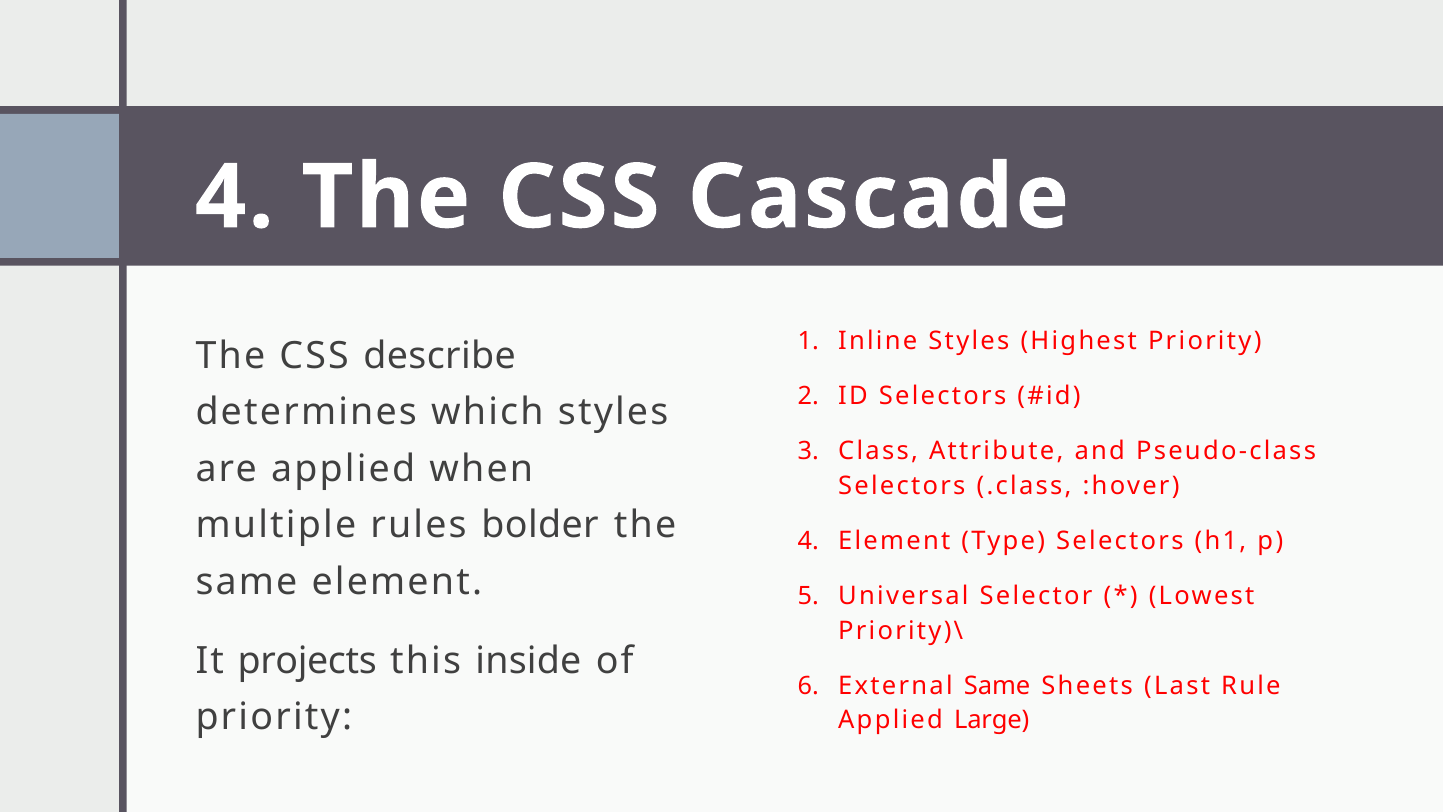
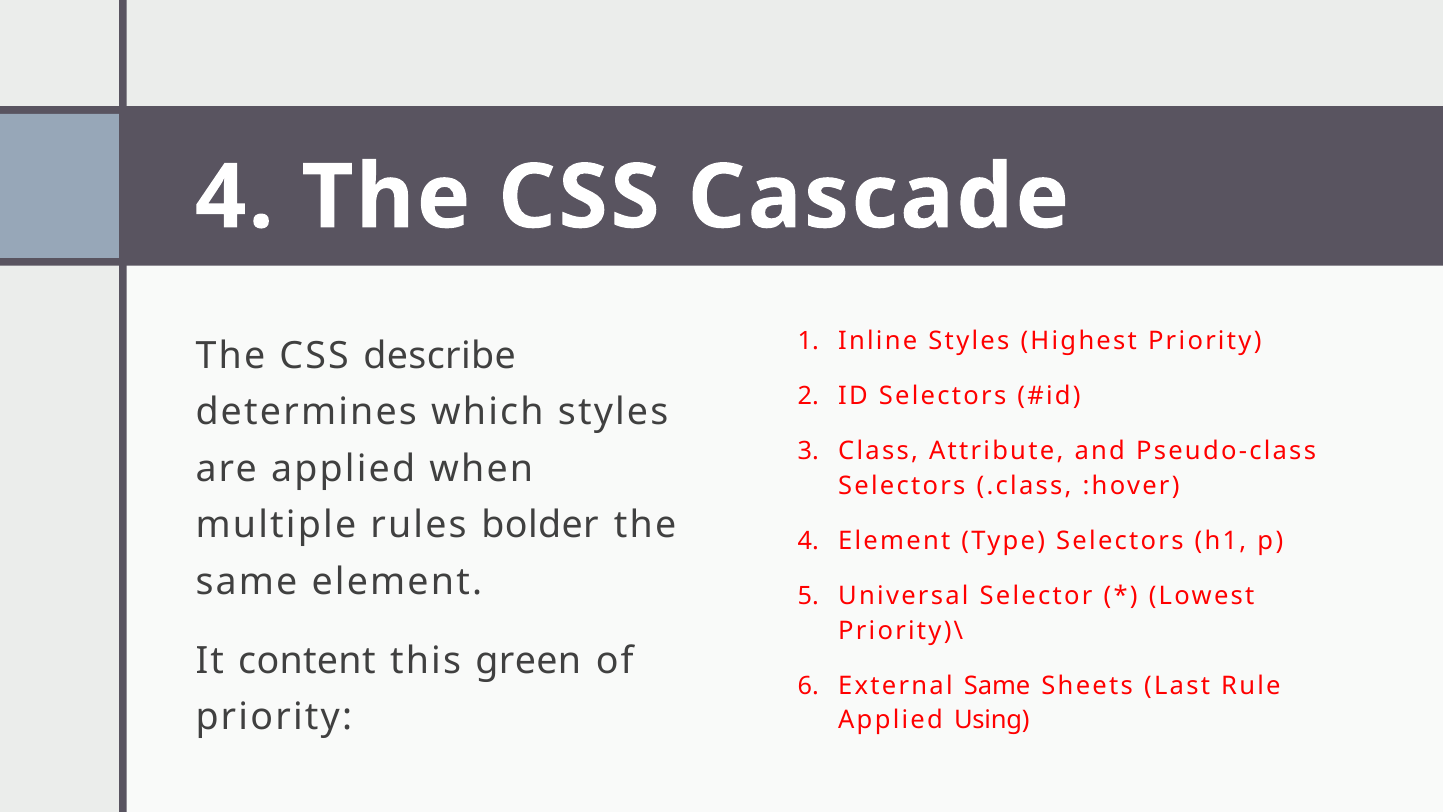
projects: projects -> content
inside: inside -> green
Large: Large -> Using
